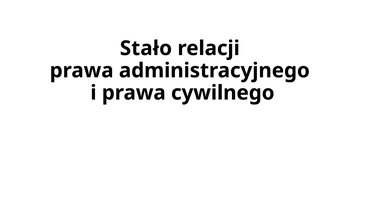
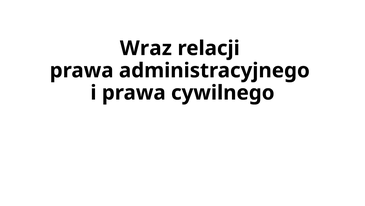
Stało: Stało -> Wraz
